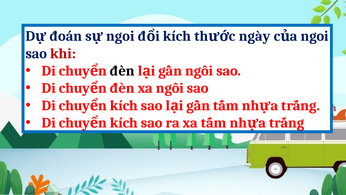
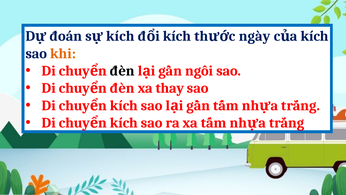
ngoi at (120, 36): ngoi -> kích
ngoi at (315, 36): ngoi -> kích
khi colour: red -> orange
xa ngôi: ngôi -> thay
